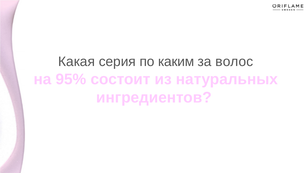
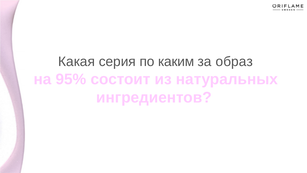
волос: волос -> образ
